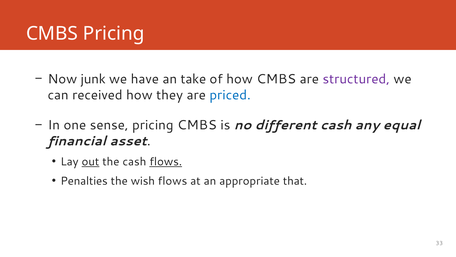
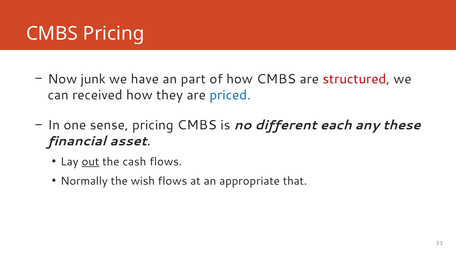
take: take -> part
structured colour: purple -> red
different cash: cash -> each
equal: equal -> these
flows at (166, 161) underline: present -> none
Penalties: Penalties -> Normally
